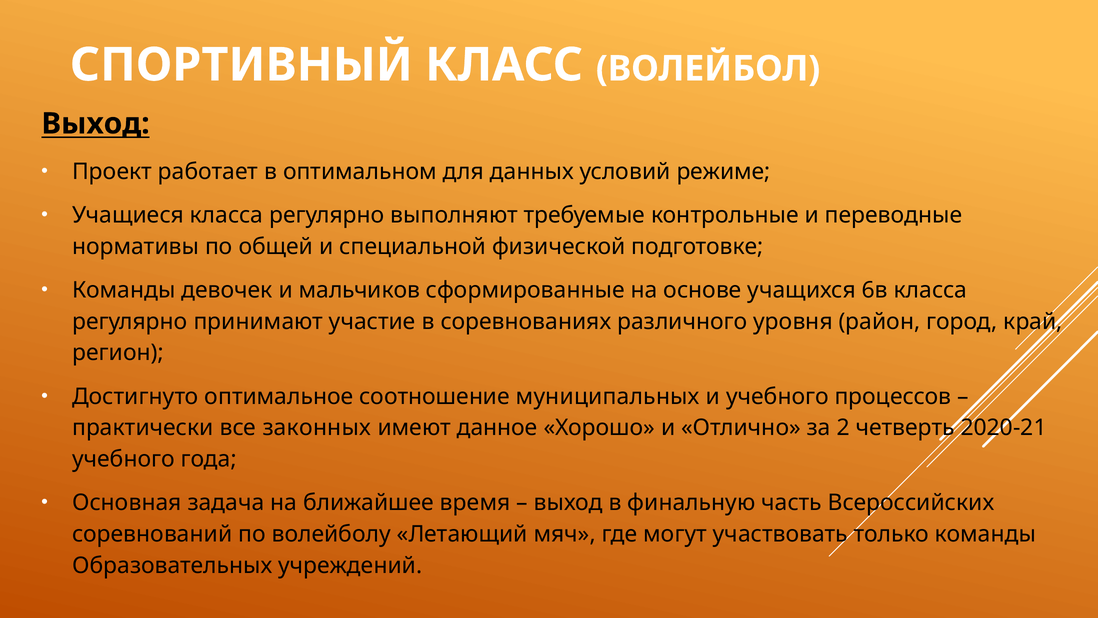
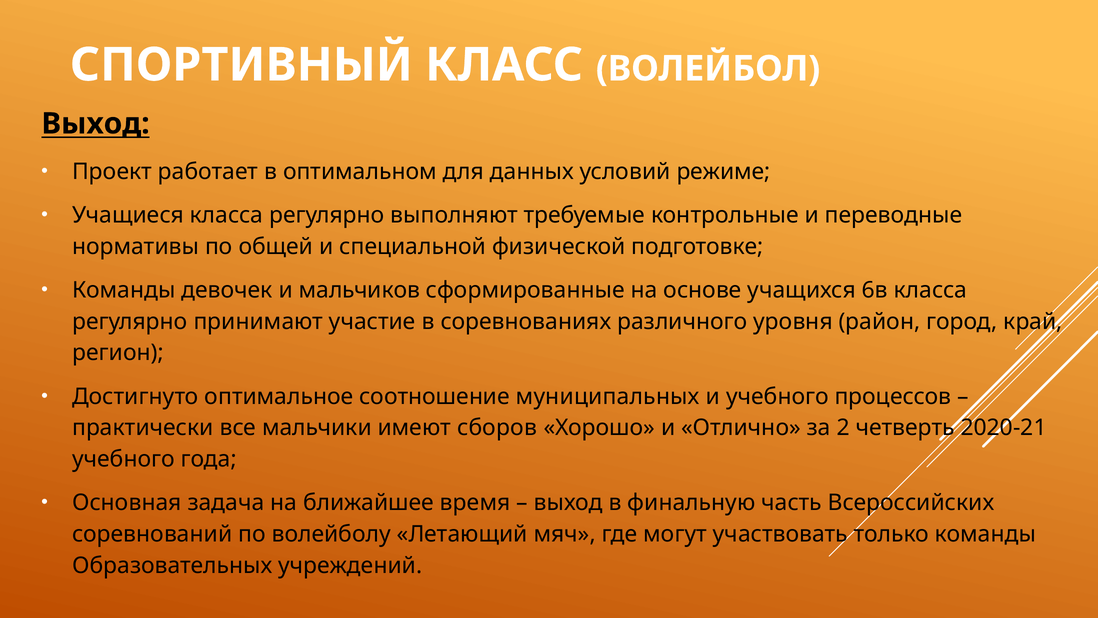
законных: законных -> мальчики
данное: данное -> сборов
